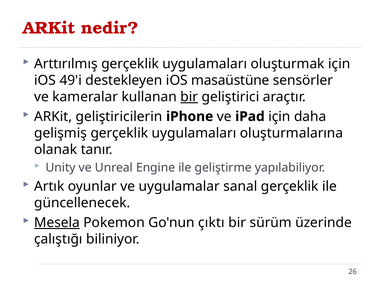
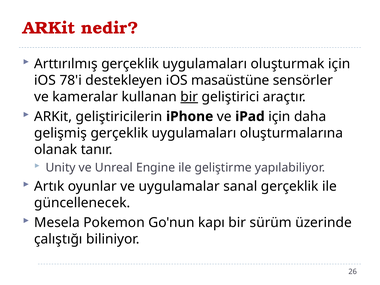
49'i: 49'i -> 78'i
Mesela underline: present -> none
çıktı: çıktı -> kapı
